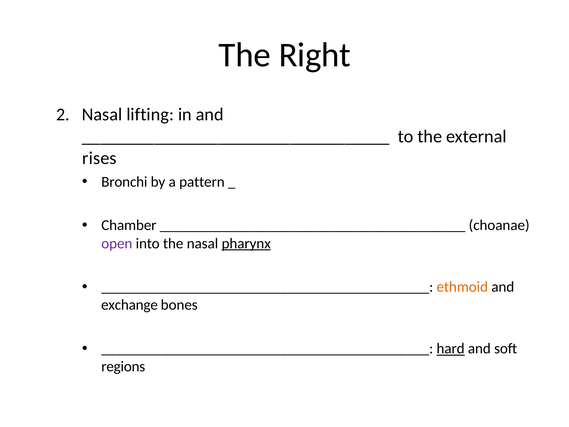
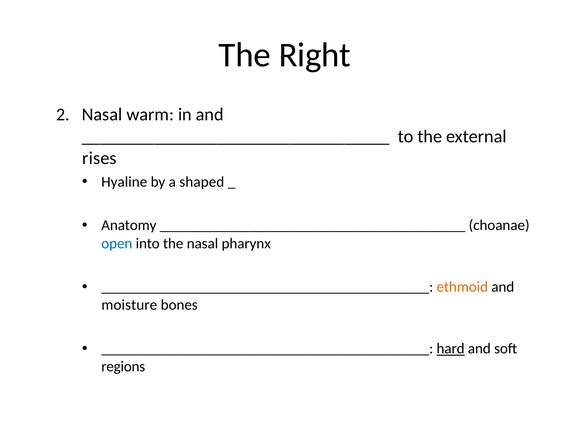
lifting: lifting -> warm
Bronchi: Bronchi -> Hyaline
pattern: pattern -> shaped
Chamber: Chamber -> Anatomy
open colour: purple -> blue
pharynx underline: present -> none
exchange: exchange -> moisture
